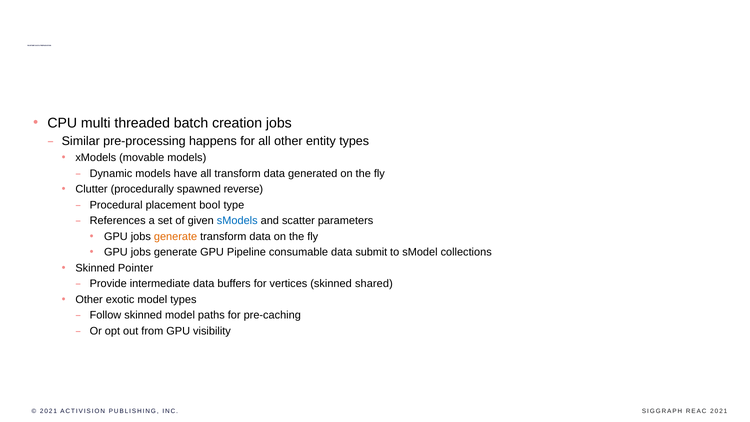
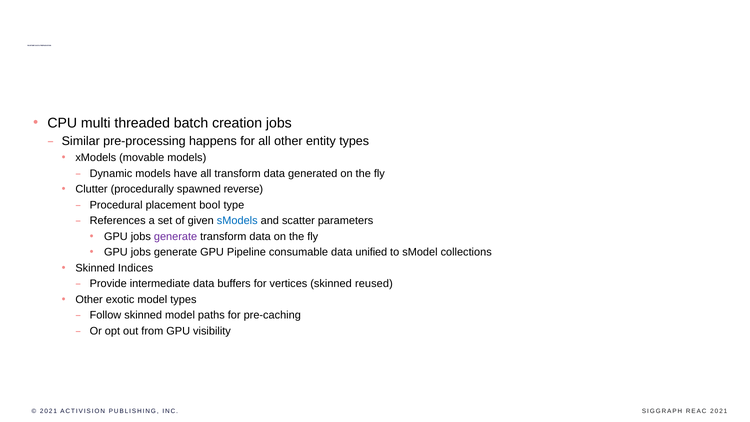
generate at (176, 236) colour: orange -> purple
submit: submit -> unified
Pointer: Pointer -> Indices
shared: shared -> reused
